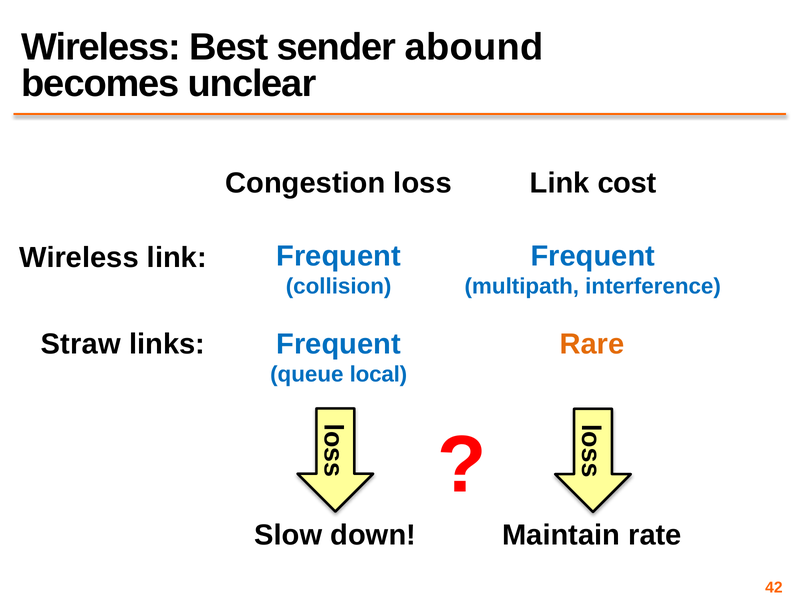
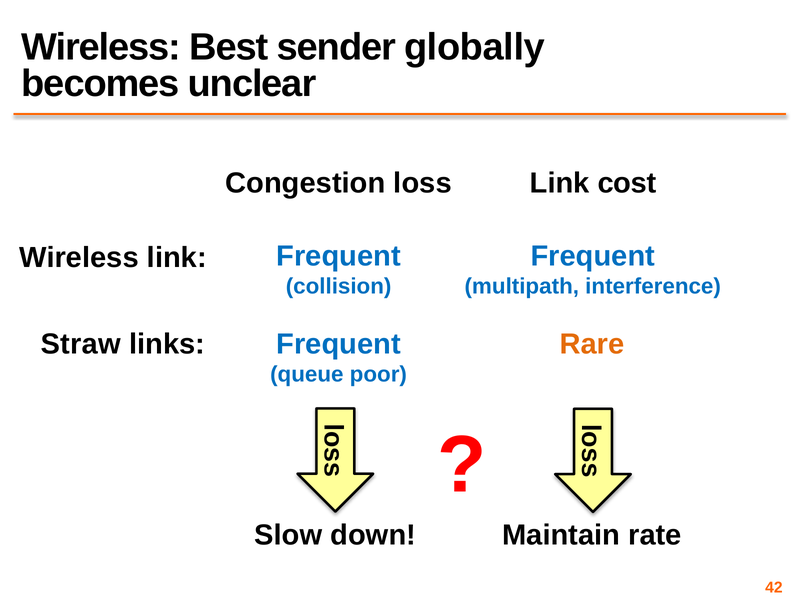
abound: abound -> globally
local: local -> poor
